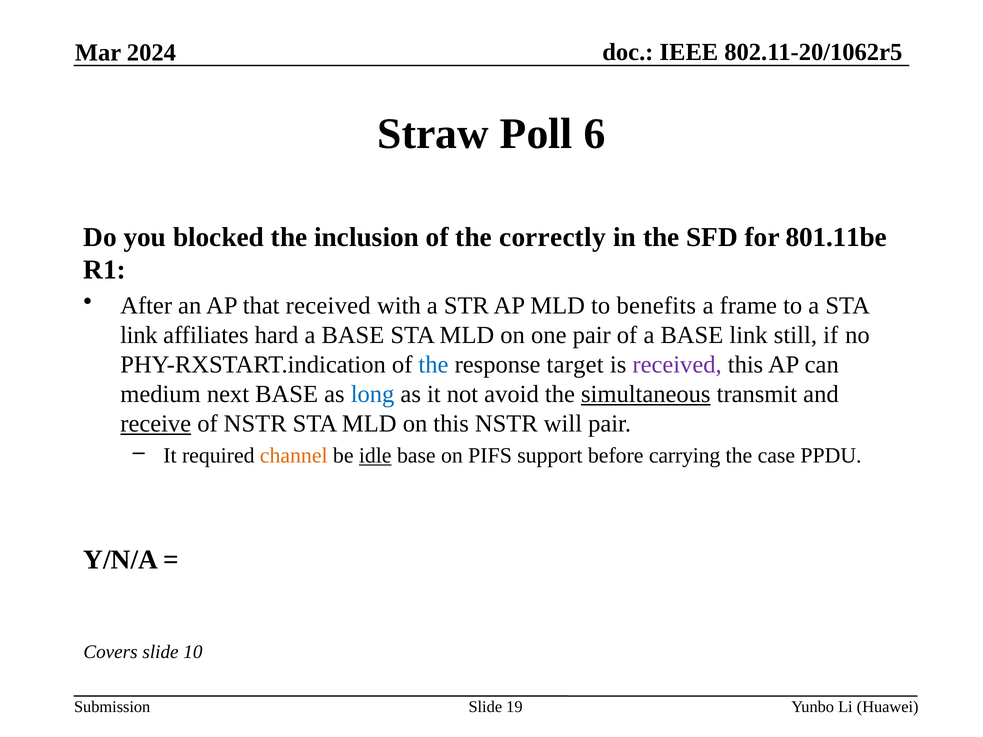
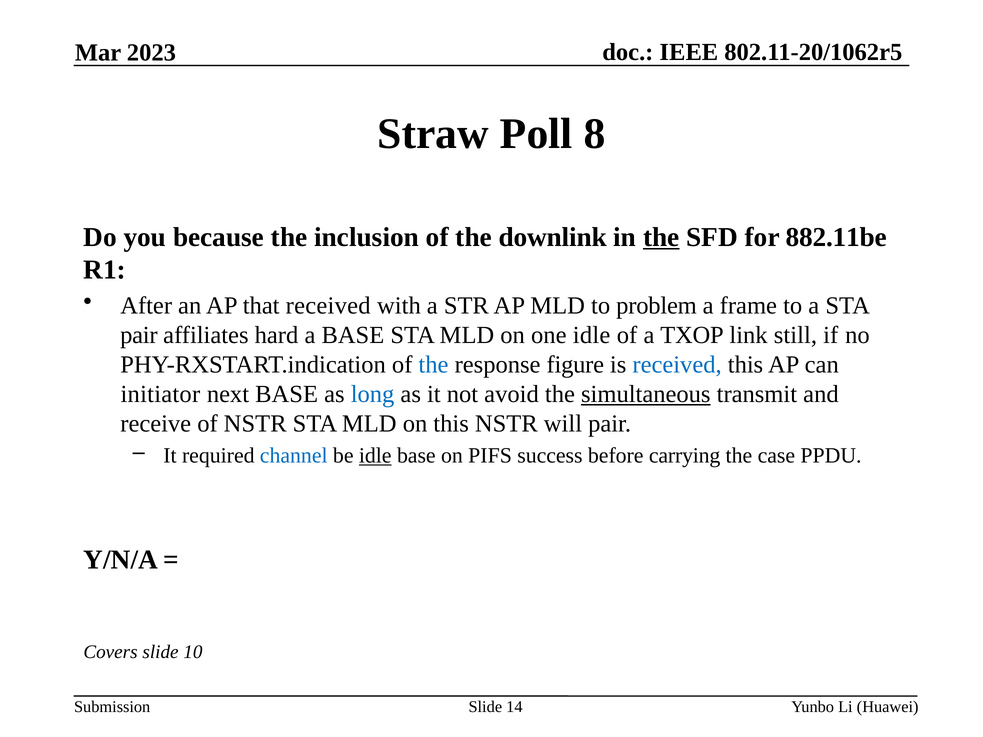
2024: 2024 -> 2023
6: 6 -> 8
blocked: blocked -> because
correctly: correctly -> downlink
the at (661, 237) underline: none -> present
801.11be: 801.11be -> 882.11be
benefits: benefits -> problem
link at (139, 335): link -> pair
one pair: pair -> idle
of a BASE: BASE -> TXOP
target: target -> figure
received at (677, 365) colour: purple -> blue
medium: medium -> initiator
receive underline: present -> none
channel colour: orange -> blue
support: support -> success
19: 19 -> 14
